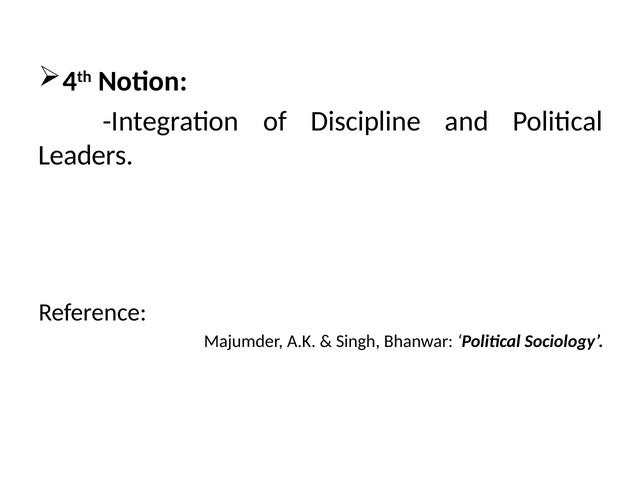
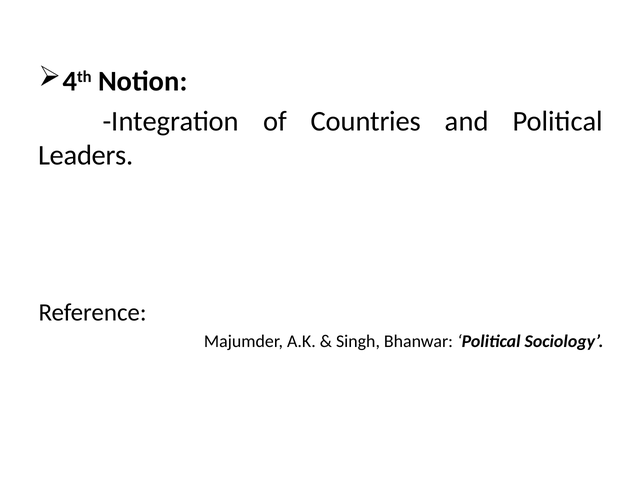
Discipline: Discipline -> Countries
